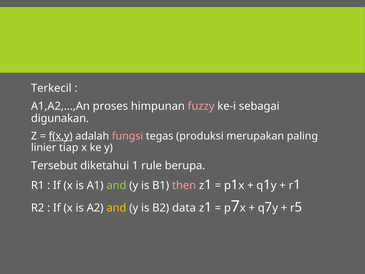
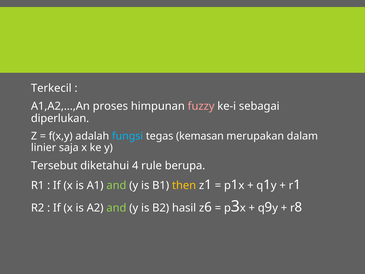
digunakan: digunakan -> diperlukan
f(x,y underline: present -> none
fungsi colour: pink -> light blue
produksi: produksi -> kemasan
paling: paling -> dalam
tiap: tiap -> saja
diketahui 1: 1 -> 4
then colour: pink -> yellow
and at (116, 208) colour: yellow -> light green
data: data -> hasil
1 at (208, 207): 1 -> 6
7 at (235, 206): 7 -> 3
7 at (268, 207): 7 -> 9
5: 5 -> 8
